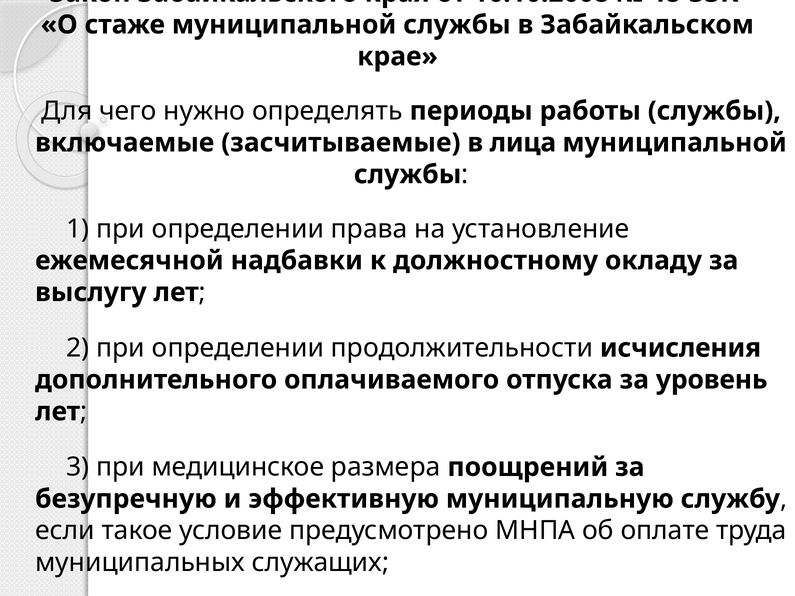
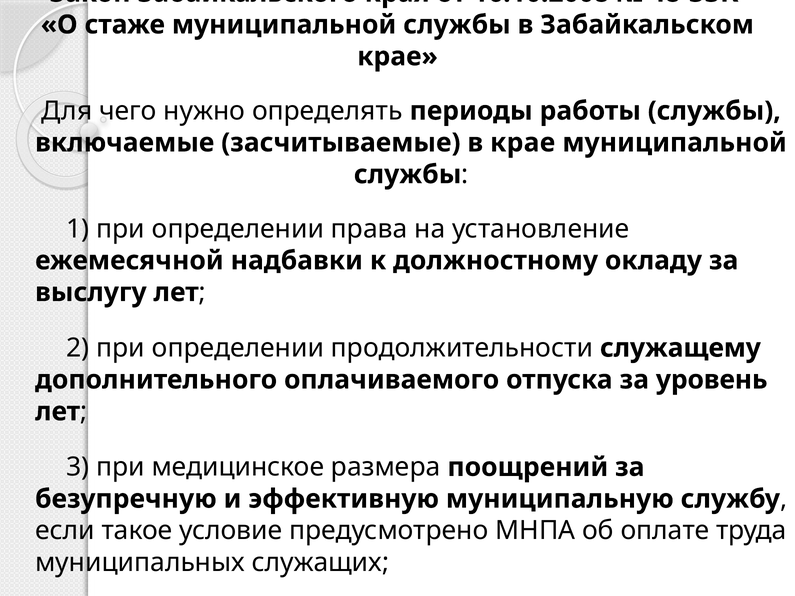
в лица: лица -> крае
исчисления: исчисления -> служащему
